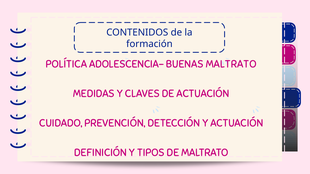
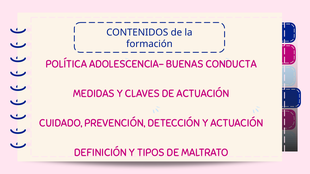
BUENAS MALTRATO: MALTRATO -> CONDUCTA
